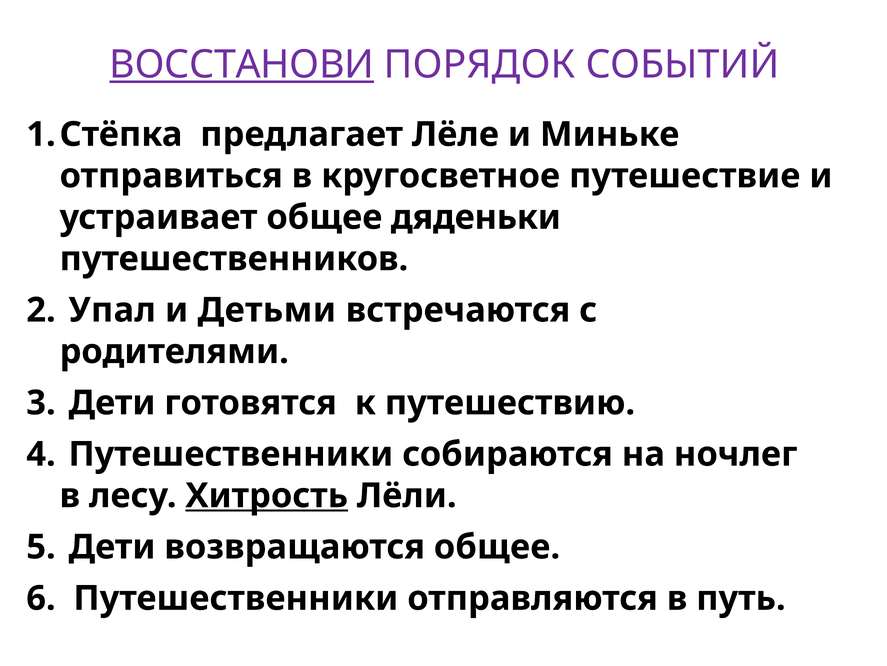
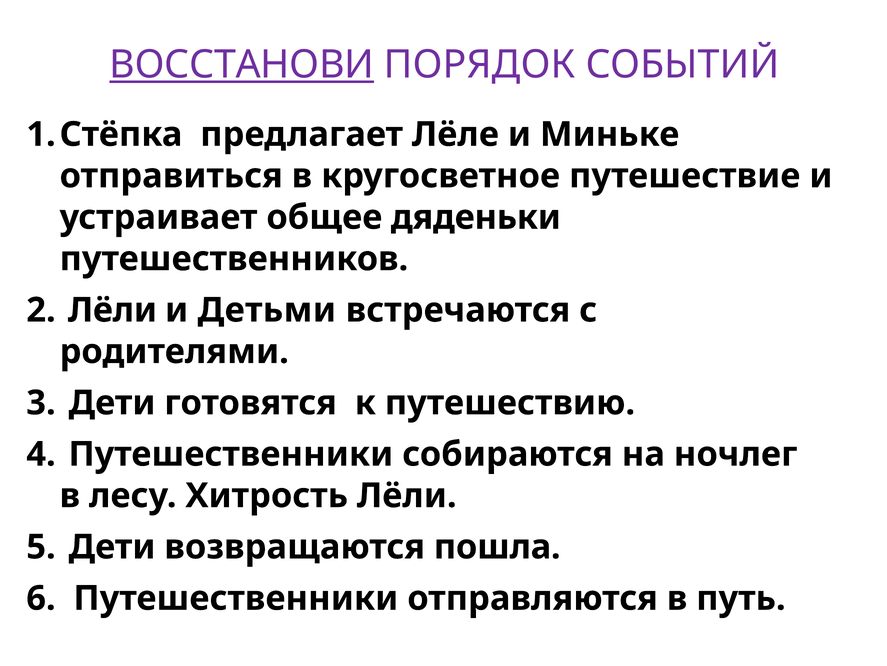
Упал at (112, 310): Упал -> Лёли
Хитрость underline: present -> none
возвращаются общее: общее -> пошла
